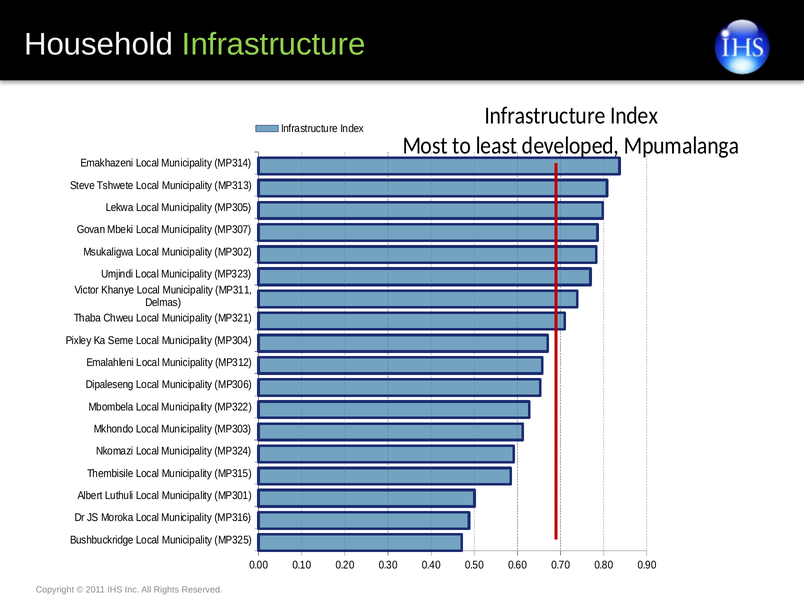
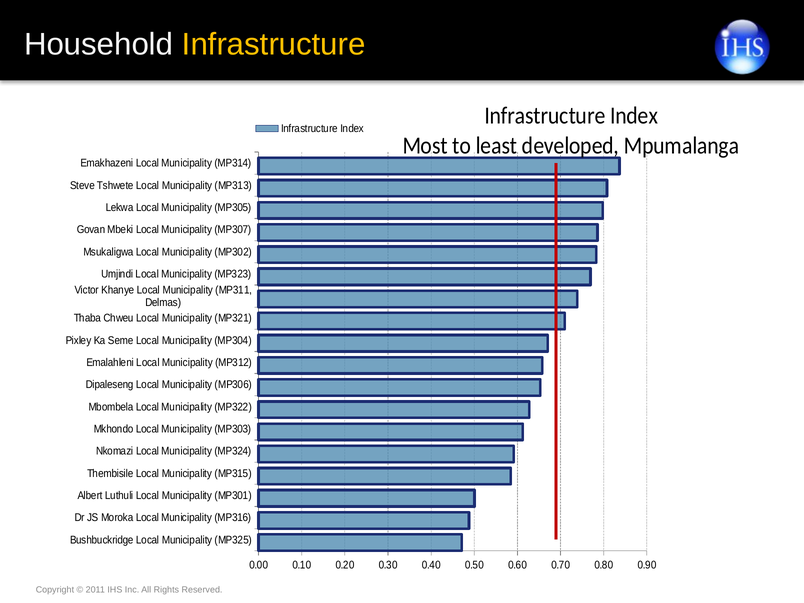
Infrastructure at (274, 45) colour: light green -> yellow
